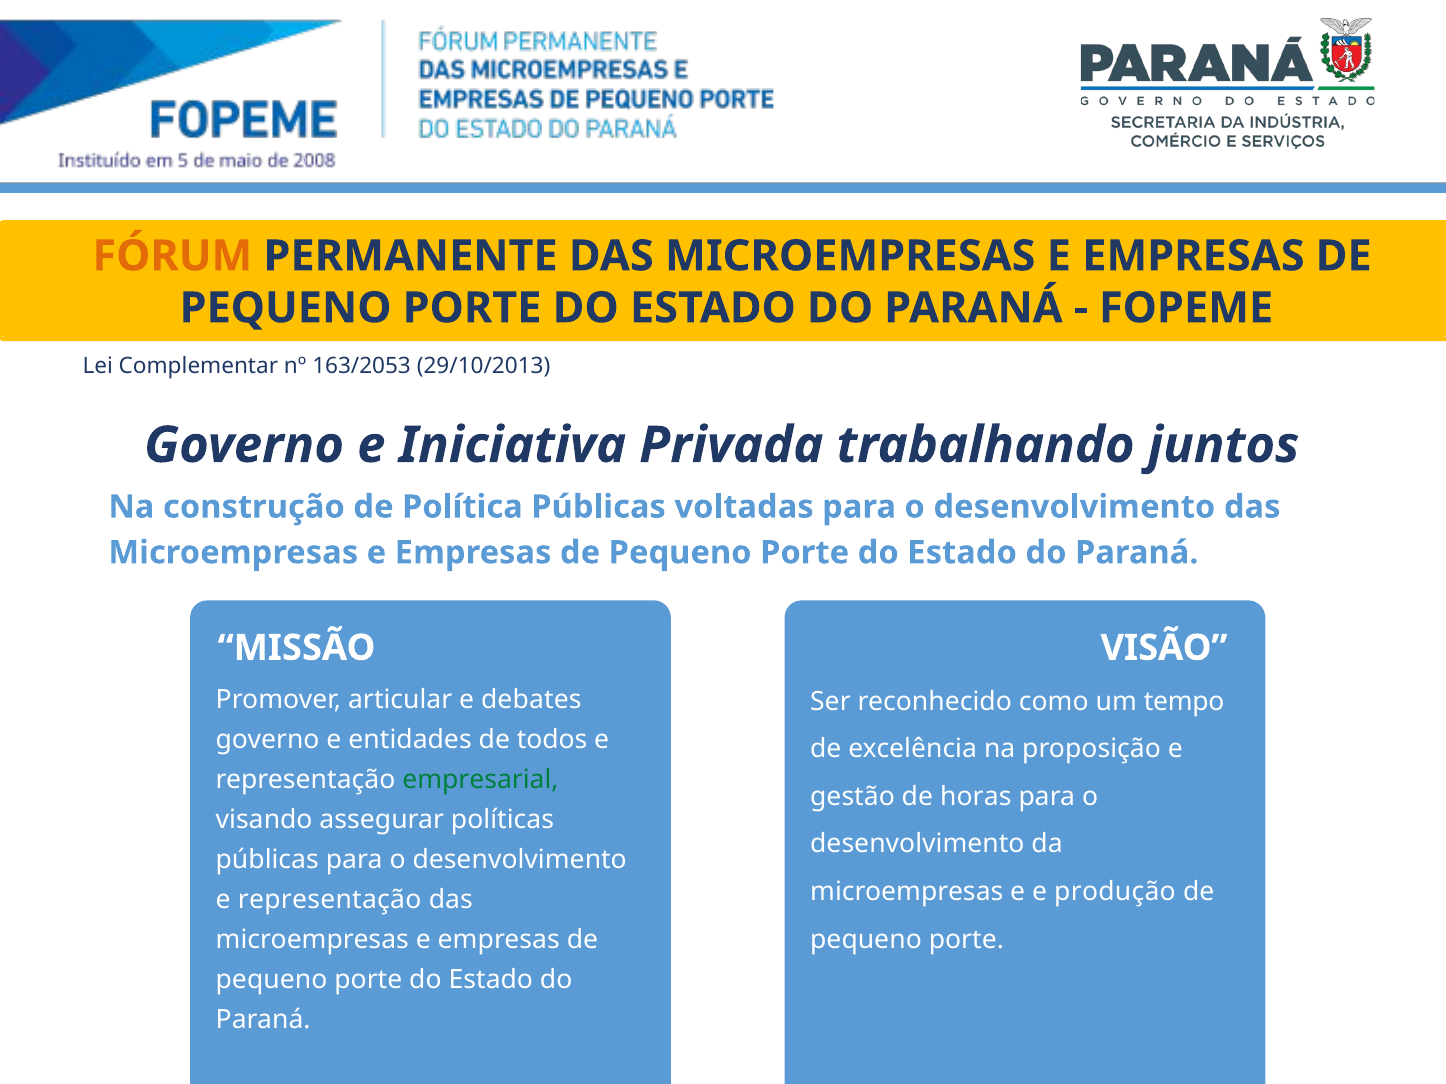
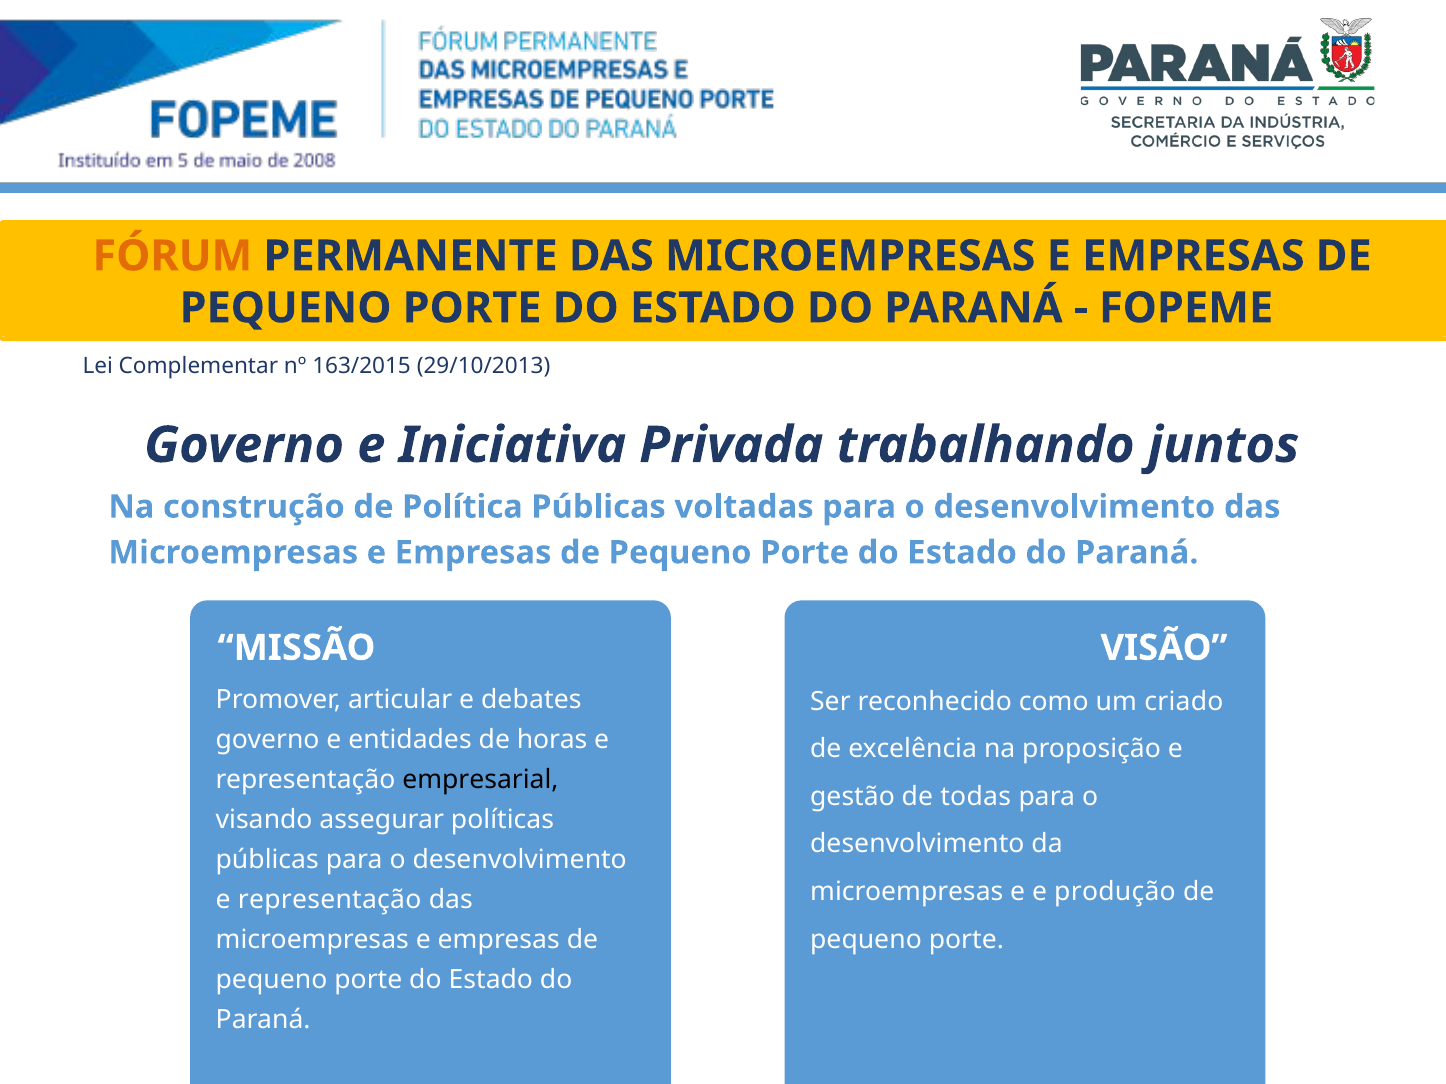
163/2053: 163/2053 -> 163/2015
tempo: tempo -> criado
todos: todos -> horas
empresarial colour: green -> black
horas: horas -> todas
